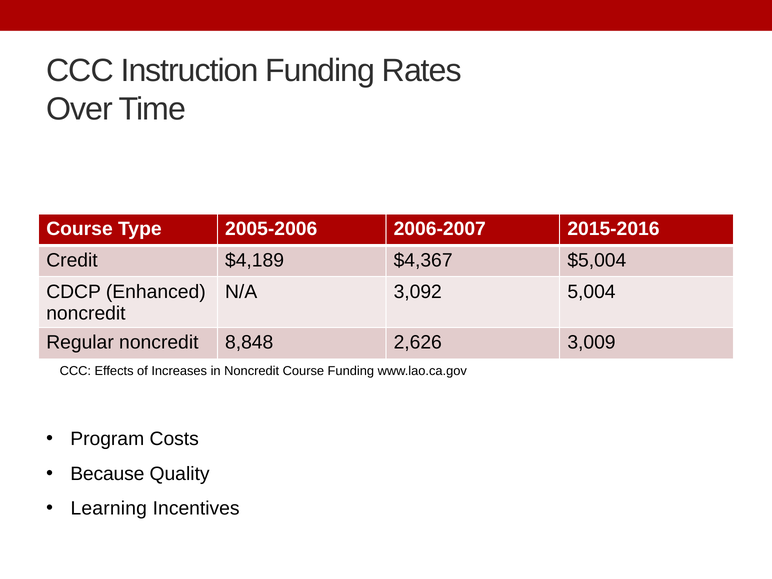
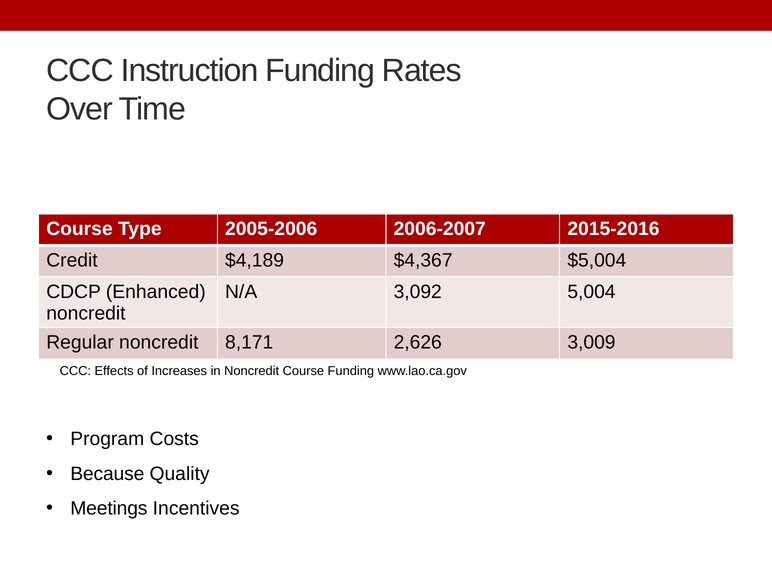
8,848: 8,848 -> 8,171
Learning: Learning -> Meetings
